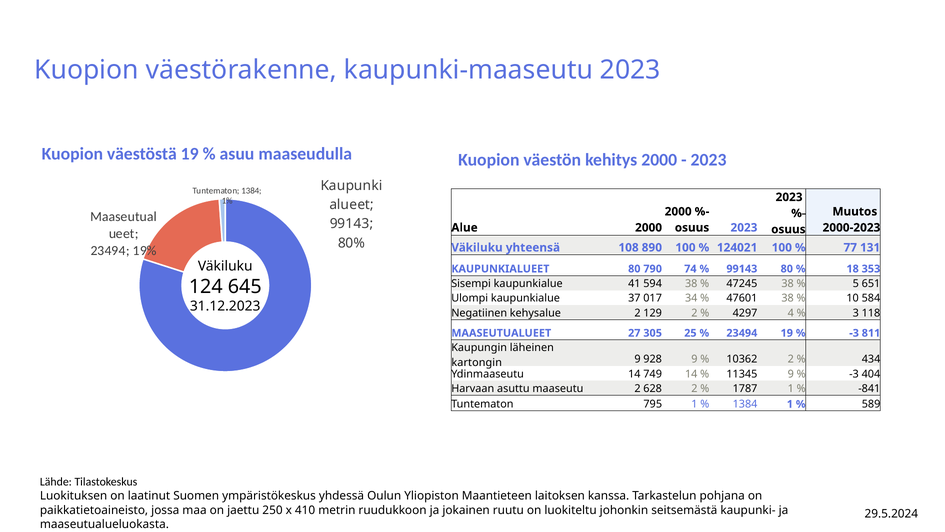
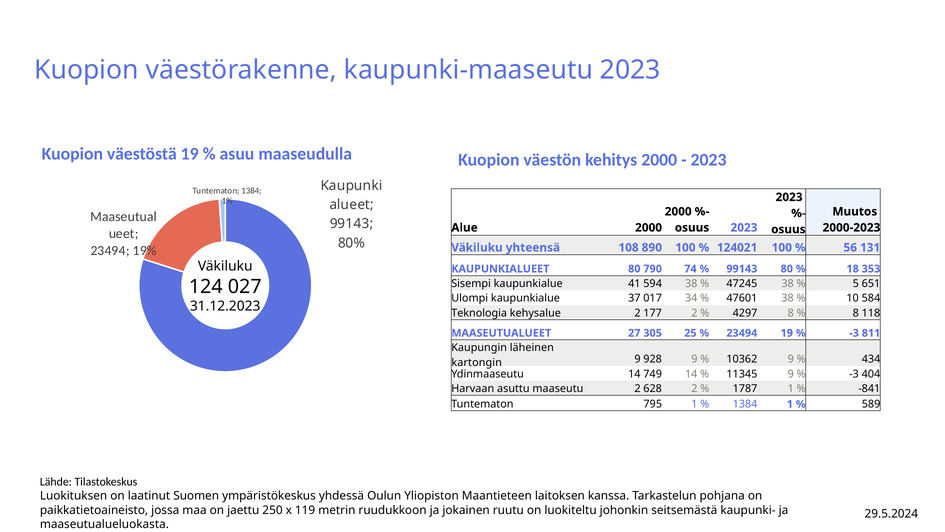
77: 77 -> 56
645: 645 -> 027
Negatiinen: Negatiinen -> Teknologia
129: 129 -> 177
4297 4: 4 -> 8
3 at (856, 313): 3 -> 8
10362 2: 2 -> 9
410: 410 -> 119
